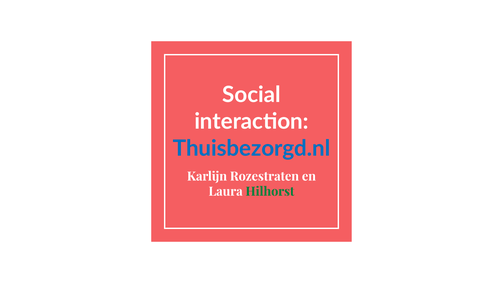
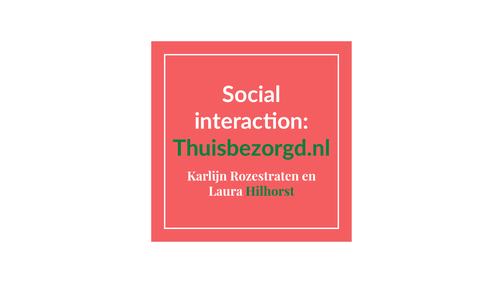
Thuisbezorgd.nl colour: blue -> green
